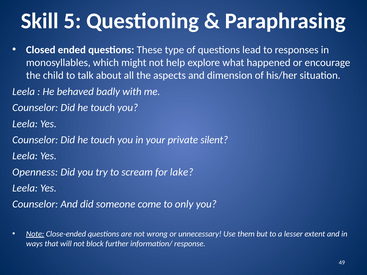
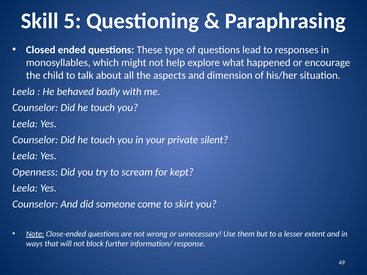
lake: lake -> kept
only: only -> skirt
